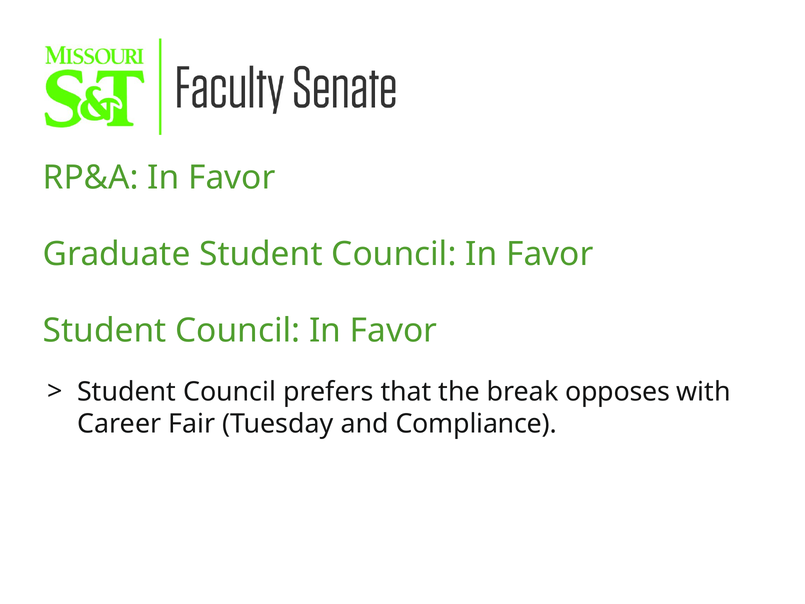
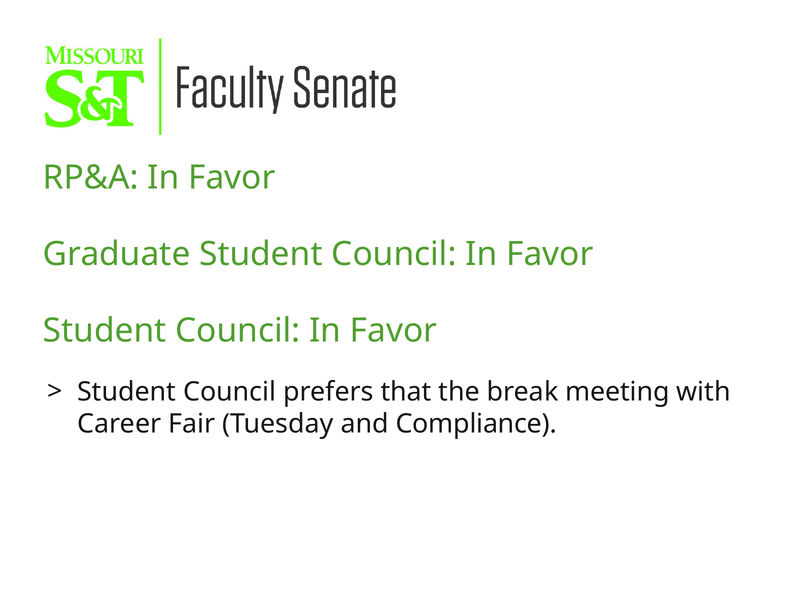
opposes: opposes -> meeting
